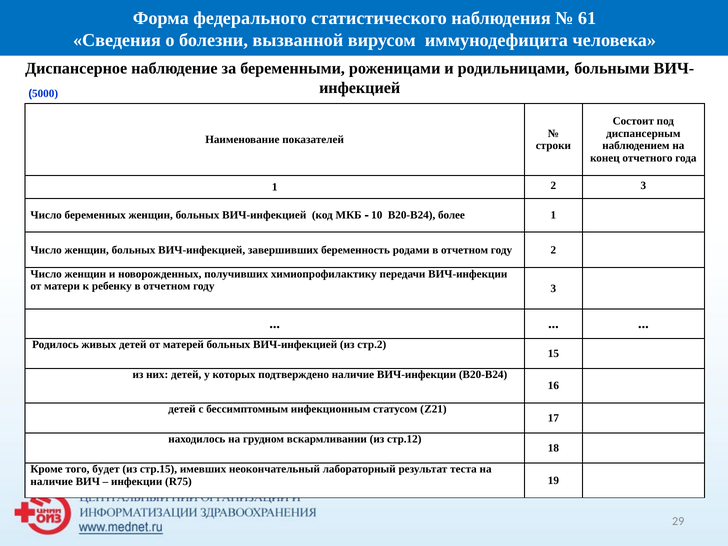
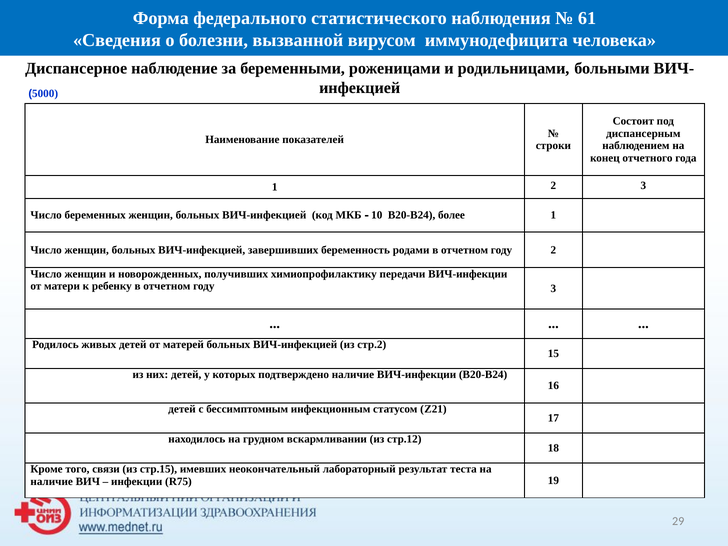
будет: будет -> связи
